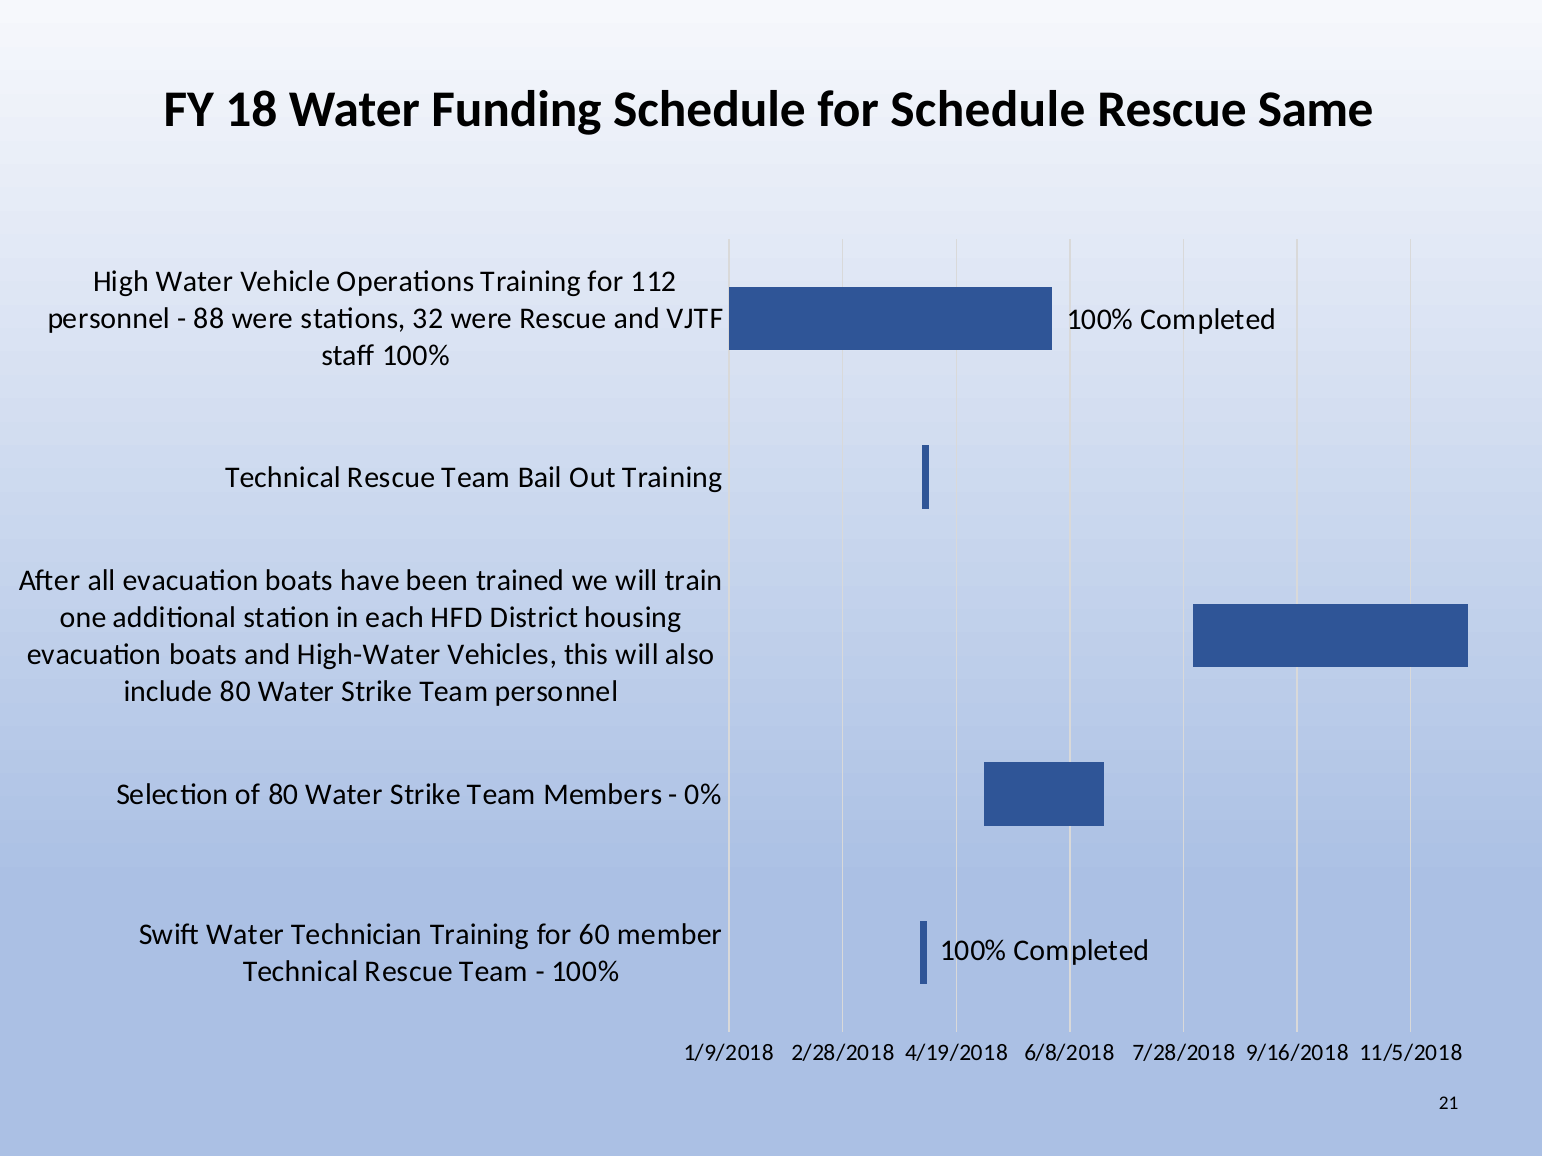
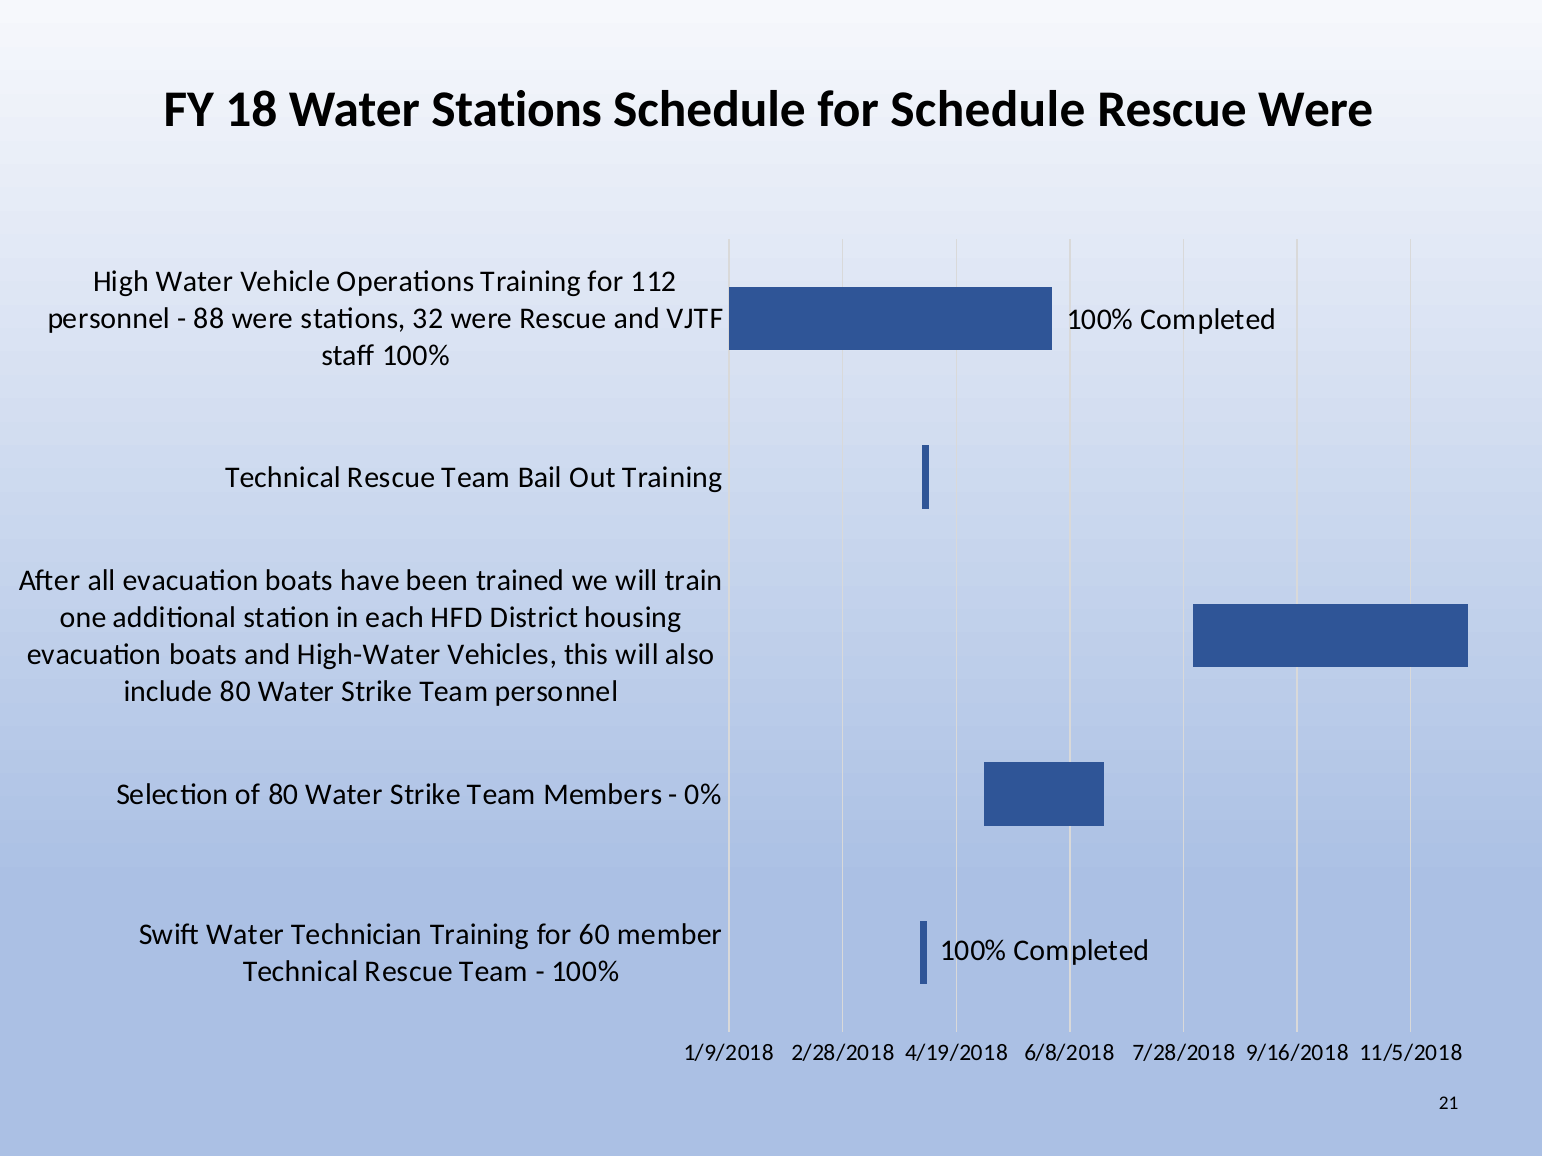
Water Funding: Funding -> Stations
Rescue Same: Same -> Were
